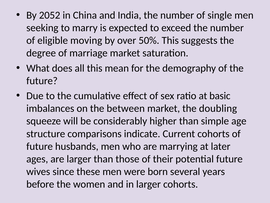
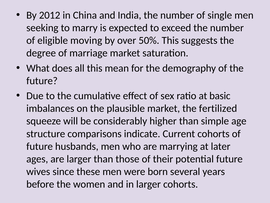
2052: 2052 -> 2012
between: between -> plausible
doubling: doubling -> fertilized
